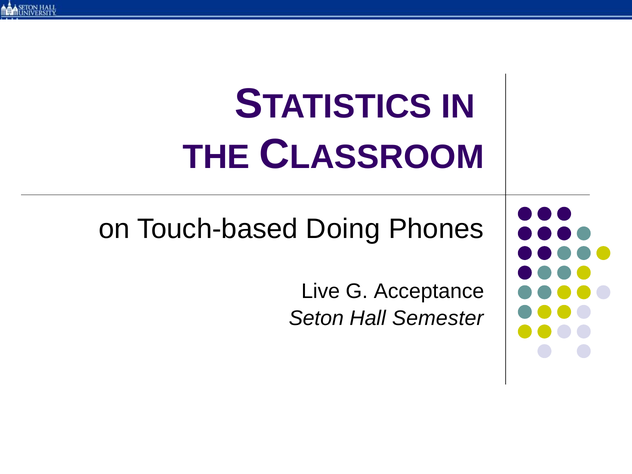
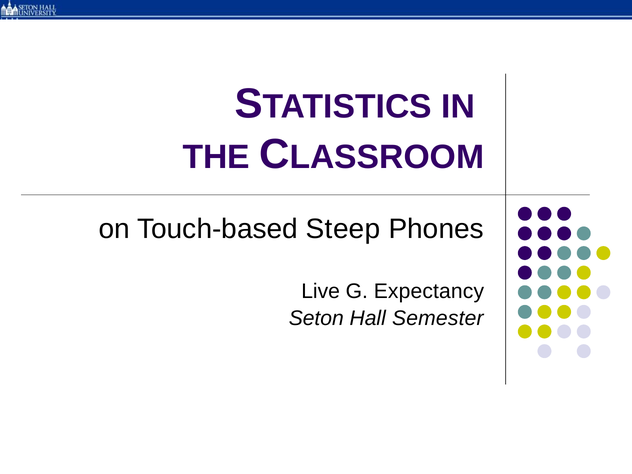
Doing: Doing -> Steep
Acceptance: Acceptance -> Expectancy
